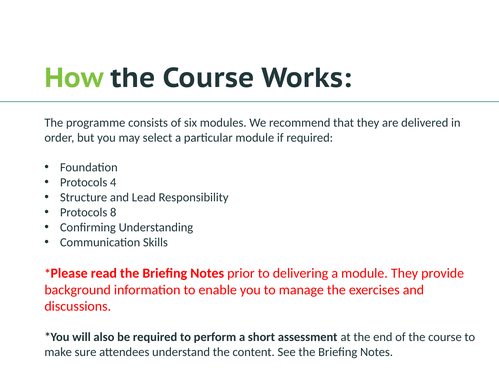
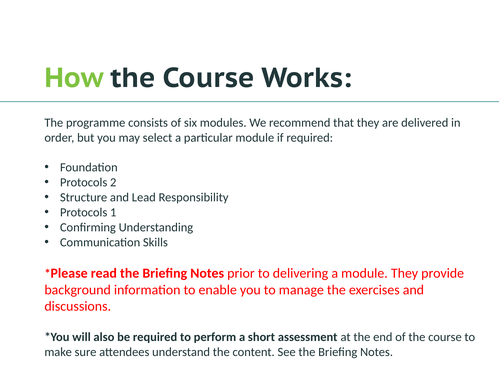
4: 4 -> 2
8: 8 -> 1
